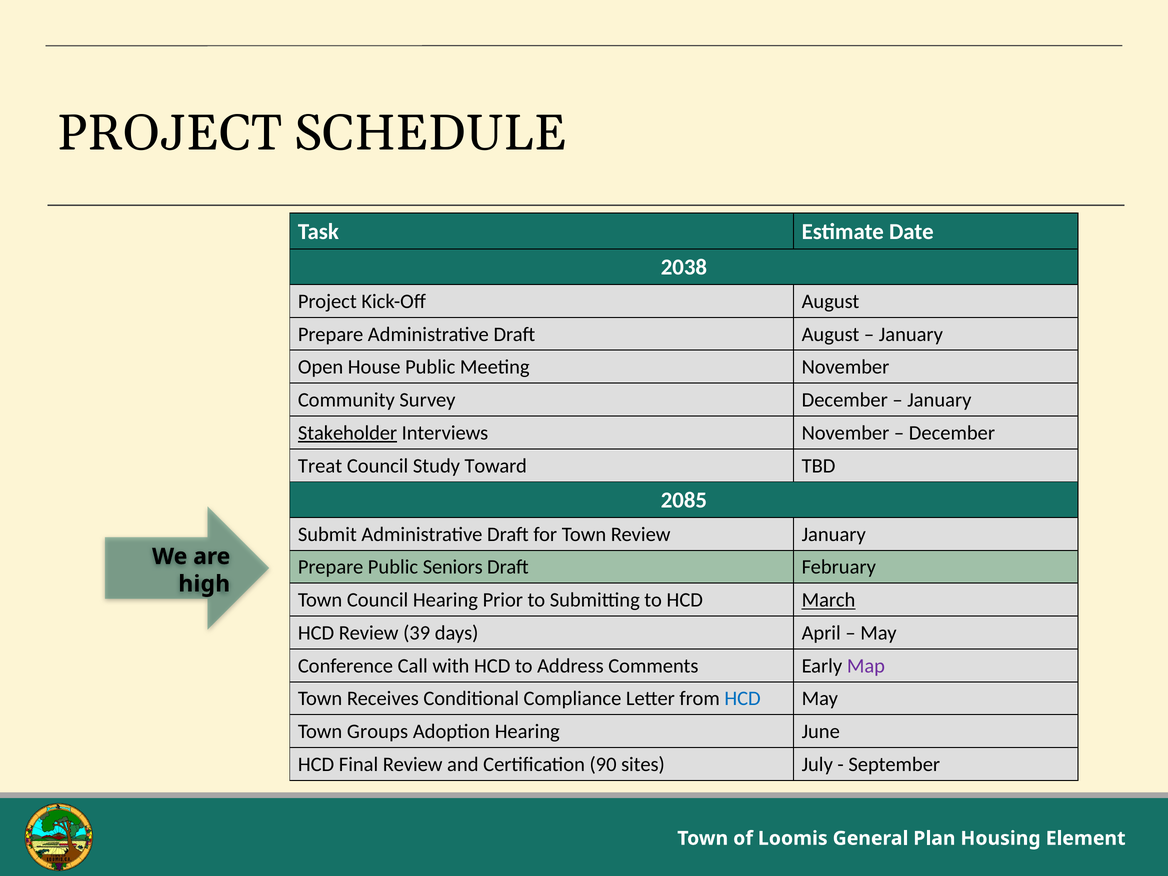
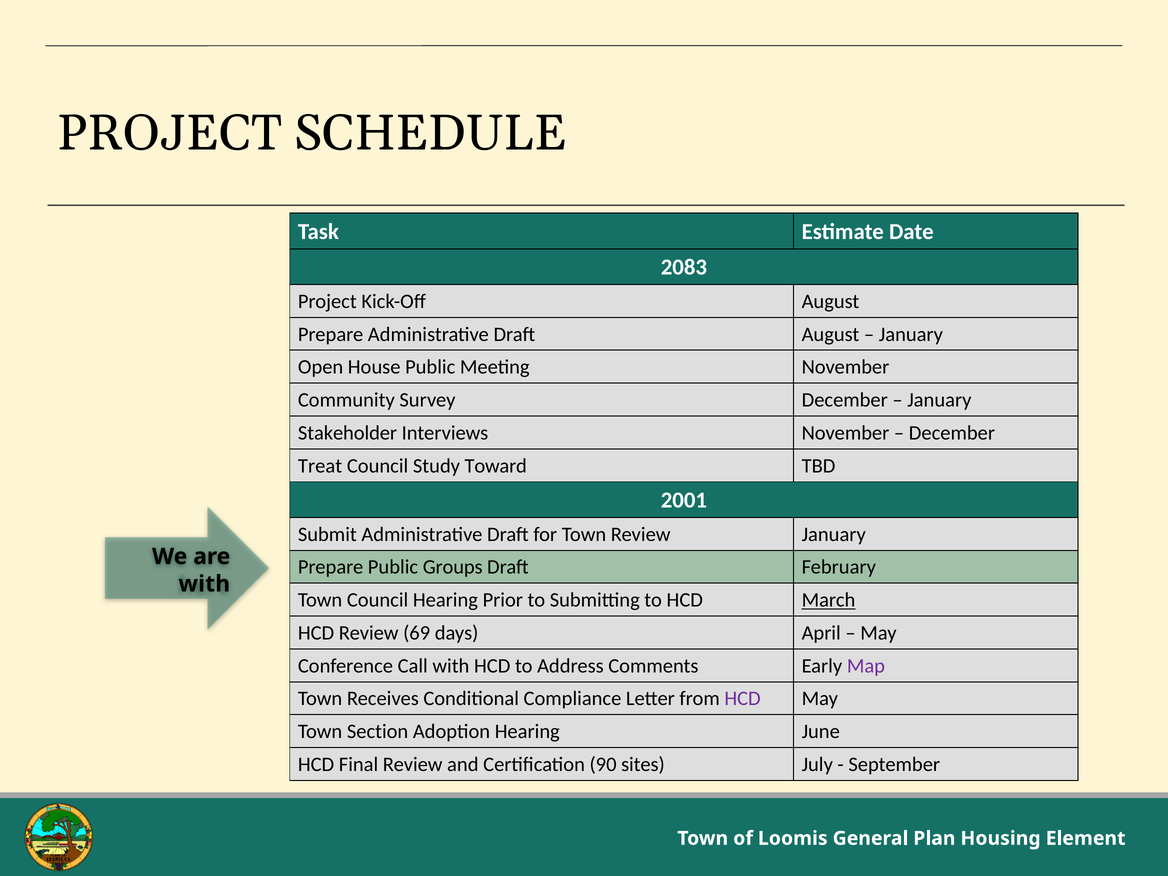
2038: 2038 -> 2083
Stakeholder underline: present -> none
2085: 2085 -> 2001
Seniors: Seniors -> Groups
high at (204, 584): high -> with
39: 39 -> 69
HCD at (743, 699) colour: blue -> purple
Groups: Groups -> Section
